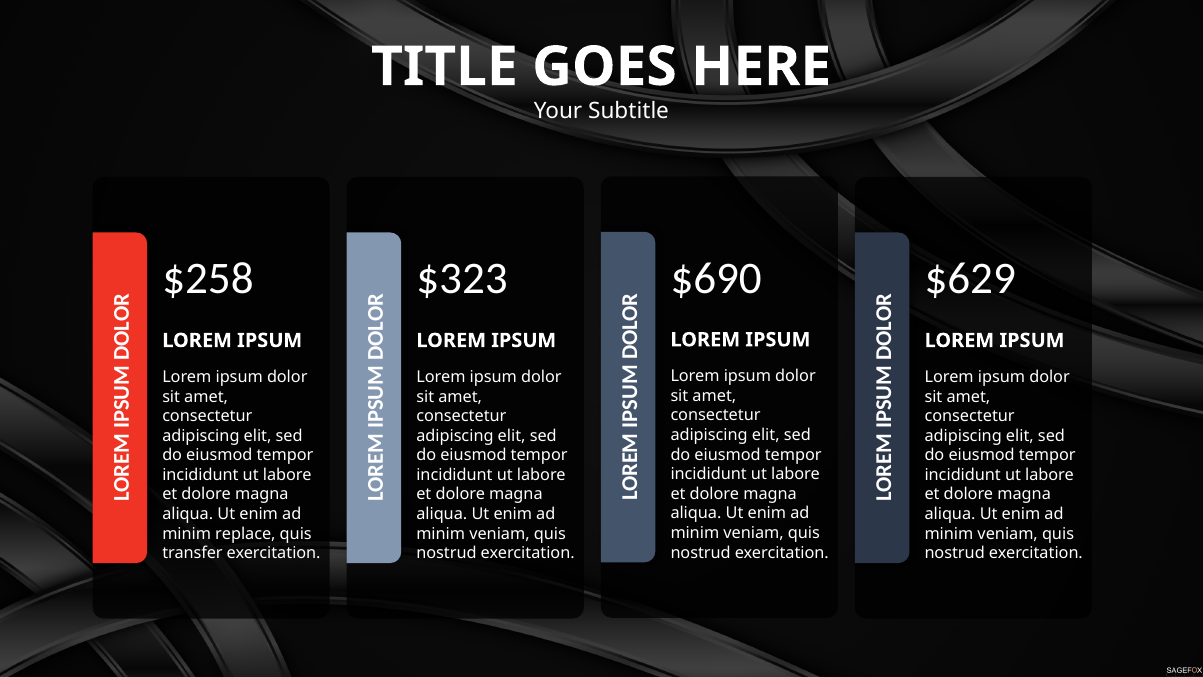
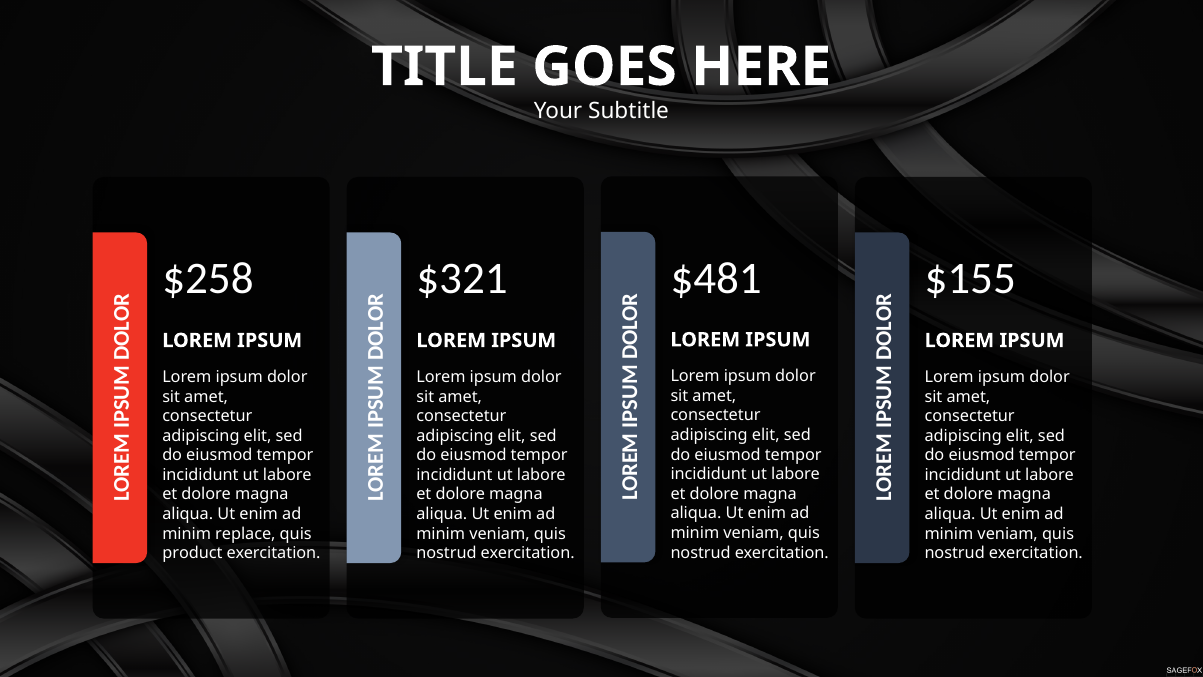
$690: $690 -> $481
$323: $323 -> $321
$629: $629 -> $155
transfer: transfer -> product
